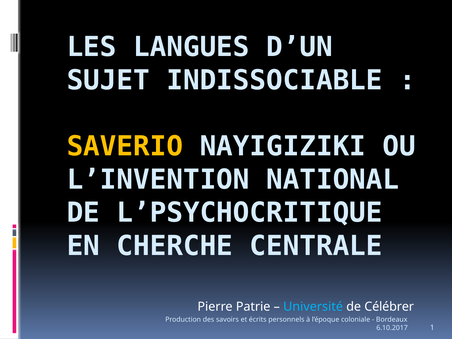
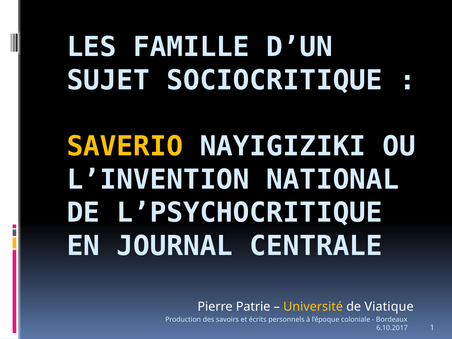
LANGUES: LANGUES -> FAMILLE
INDISSOCIABLE: INDISSOCIABLE -> SOCIOCRITIQUE
CHERCHE: CHERCHE -> JOURNAL
Université colour: light blue -> yellow
Célébrer: Célébrer -> Viatique
